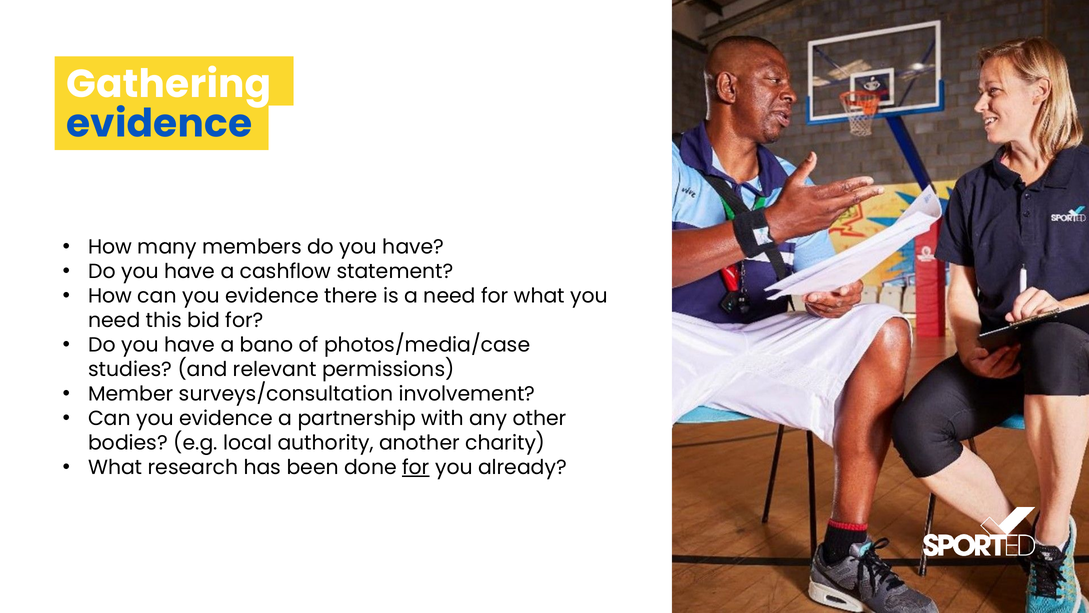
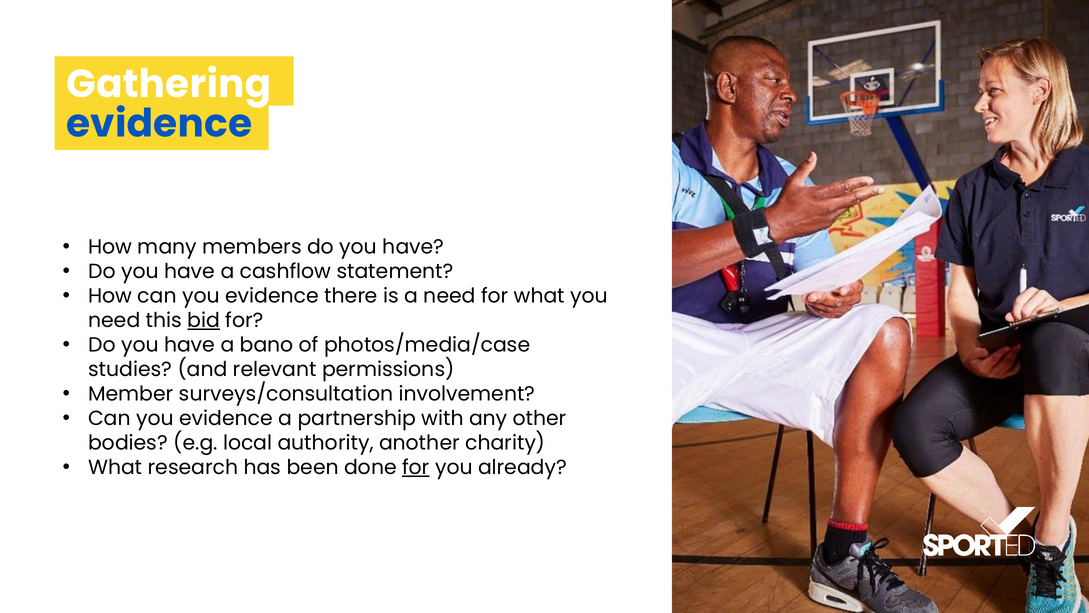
bid underline: none -> present
